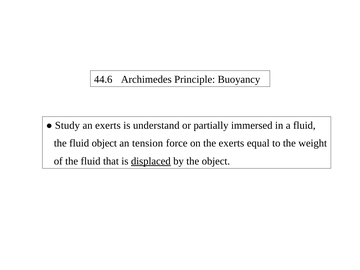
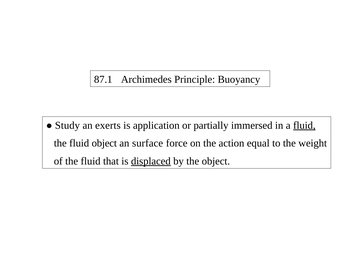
44.6: 44.6 -> 87.1
understand: understand -> application
fluid at (304, 125) underline: none -> present
tension: tension -> surface
the exerts: exerts -> action
